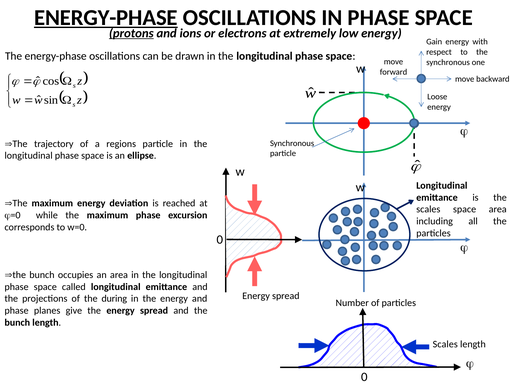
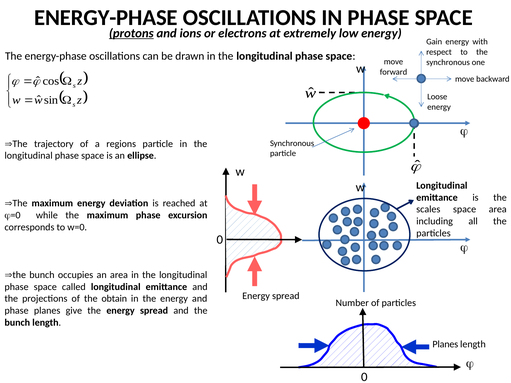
ENERGY-PHASE at (106, 18) underline: present -> none
during: during -> obtain
Scales at (445, 345): Scales -> Planes
